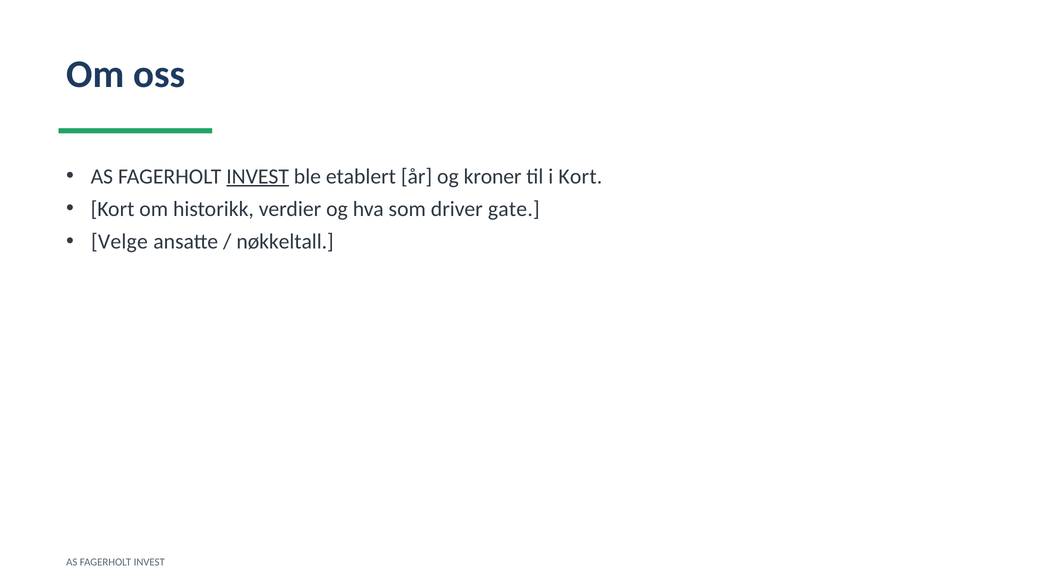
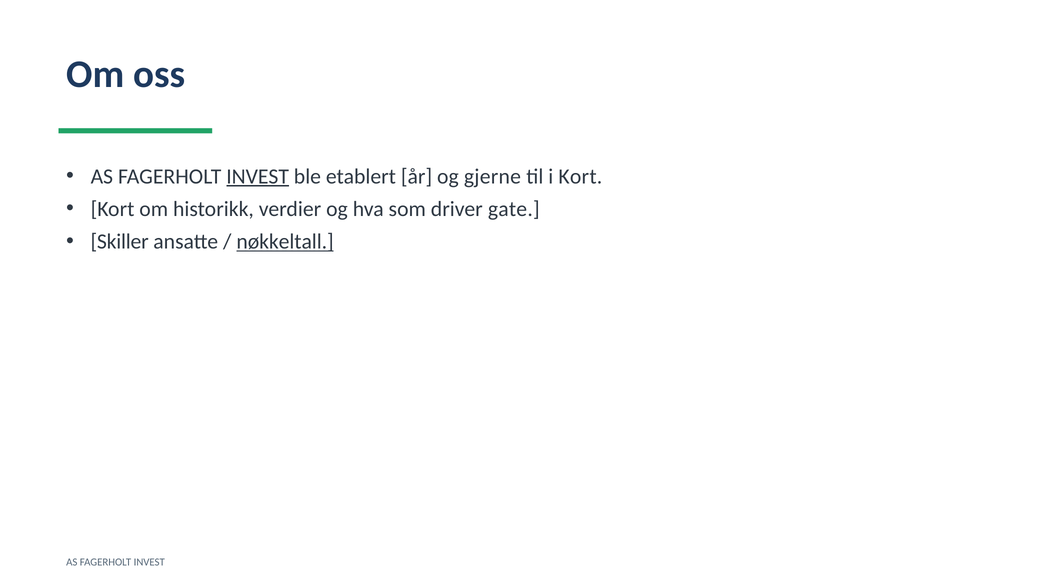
kroner: kroner -> gjerne
Velge: Velge -> Skiller
nøkkeltall underline: none -> present
